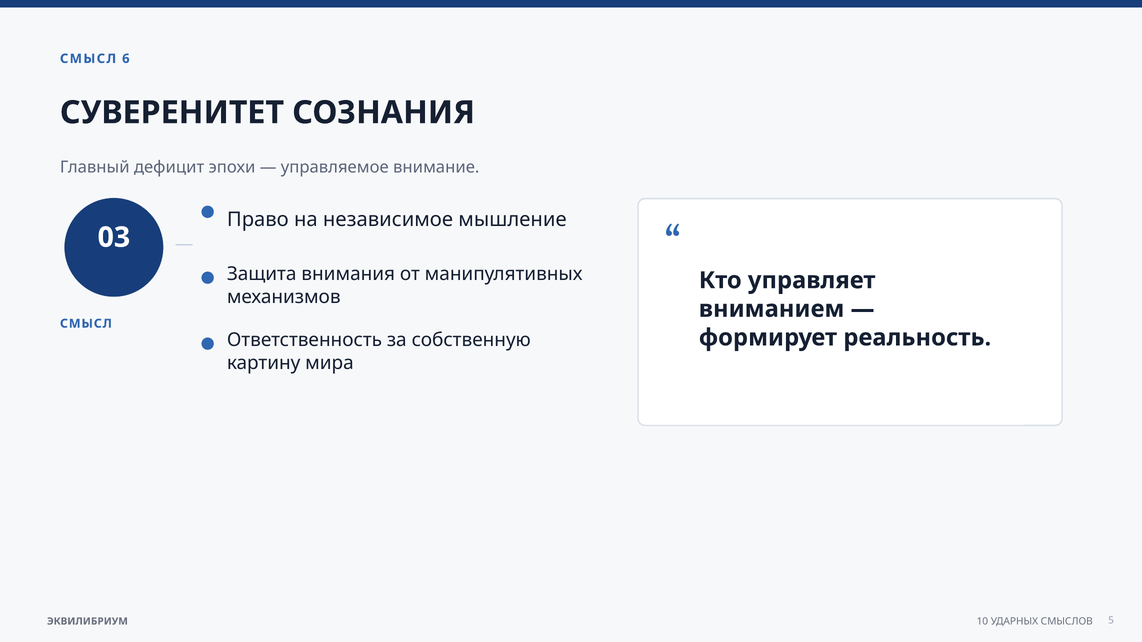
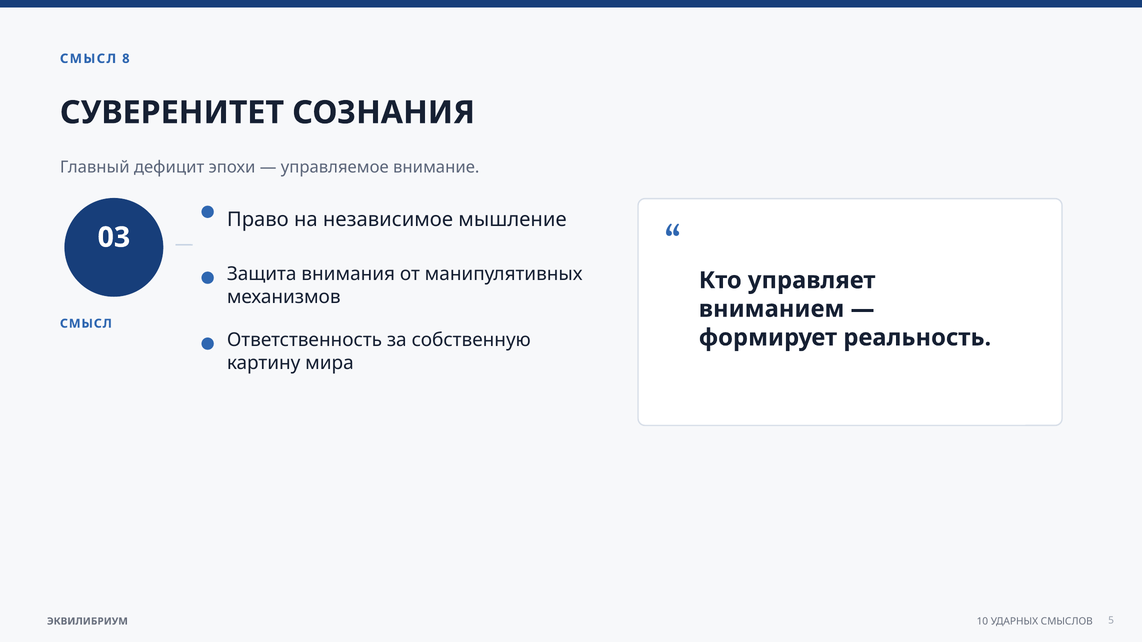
6: 6 -> 8
